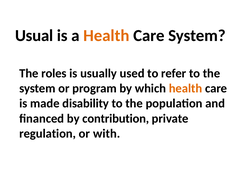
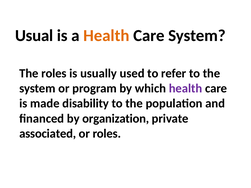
health at (186, 89) colour: orange -> purple
contribution: contribution -> organization
regulation: regulation -> associated
or with: with -> roles
